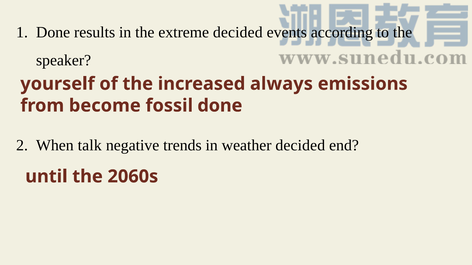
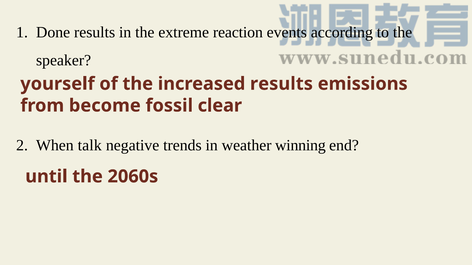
extreme decided: decided -> reaction
increased always: always -> results
fossil done: done -> clear
weather decided: decided -> winning
